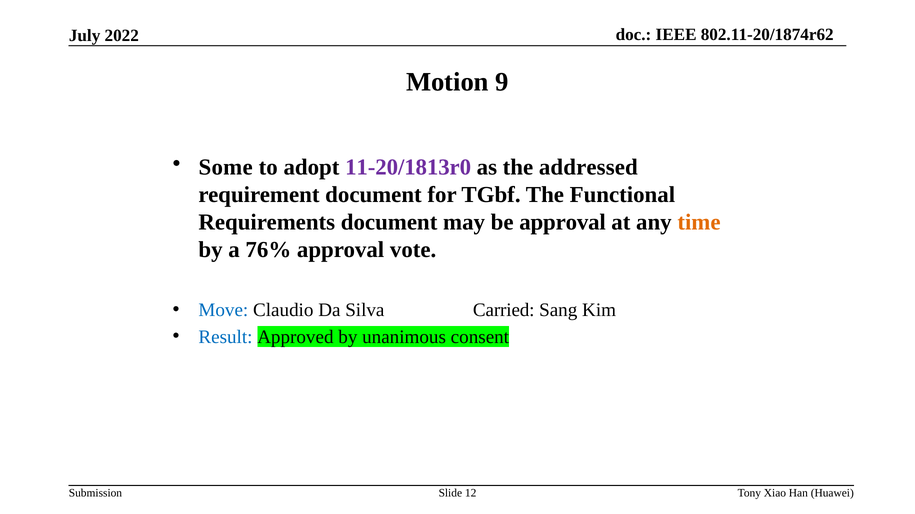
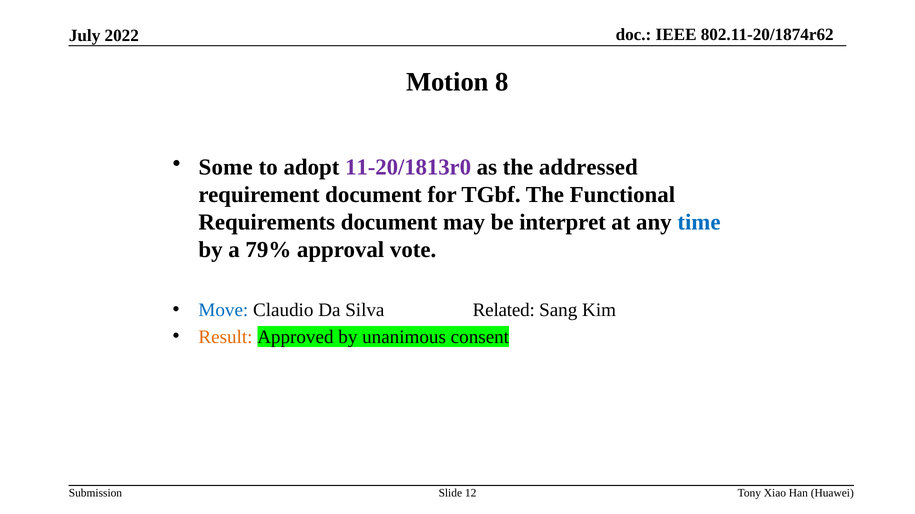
9: 9 -> 8
be approval: approval -> interpret
time colour: orange -> blue
76%: 76% -> 79%
Carried: Carried -> Related
Result colour: blue -> orange
